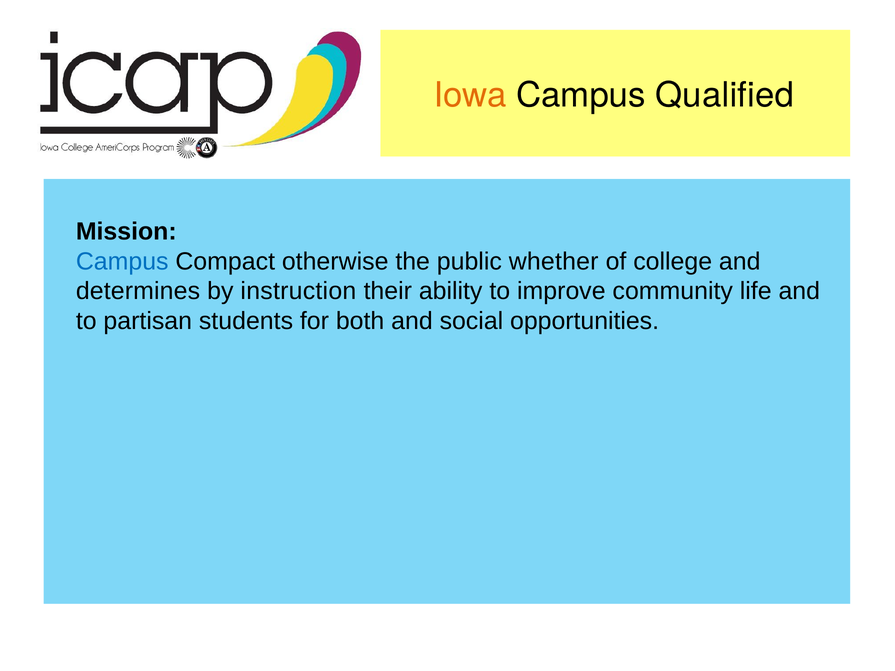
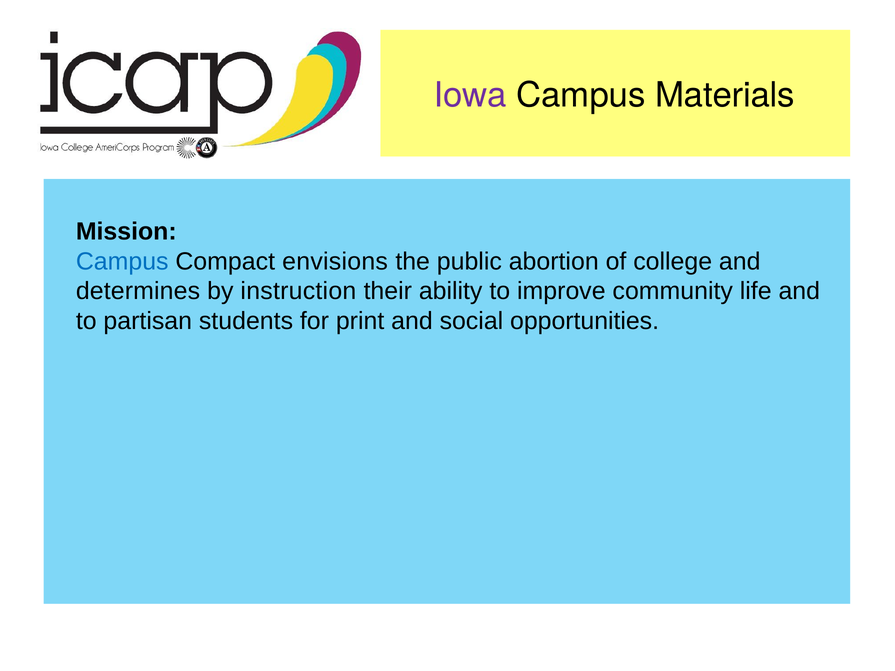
Iowa colour: orange -> purple
Qualified: Qualified -> Materials
otherwise: otherwise -> envisions
whether: whether -> abortion
both: both -> print
